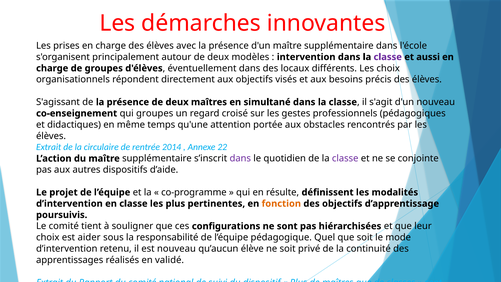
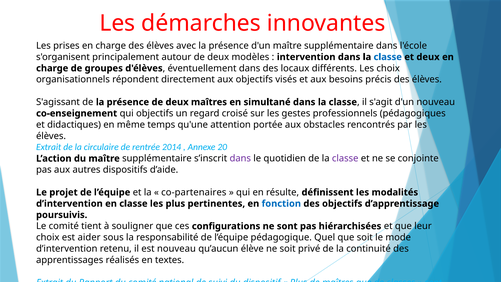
classe at (388, 57) colour: purple -> blue
et aussi: aussi -> deux
qui groupes: groupes -> objectifs
22: 22 -> 20
co-programme: co-programme -> co-partenaires
fonction colour: orange -> blue
validé: validé -> textes
